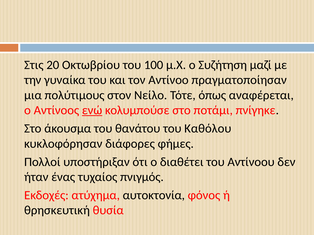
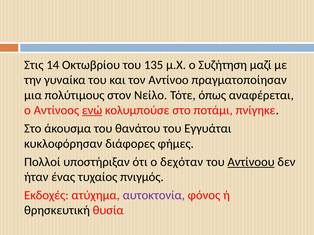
20: 20 -> 14
100: 100 -> 135
Καθόλου: Καθόλου -> Εγγυάται
διαθέτει: διαθέτει -> δεχόταν
Αντίνοου underline: none -> present
αυτοκτονία colour: black -> purple
